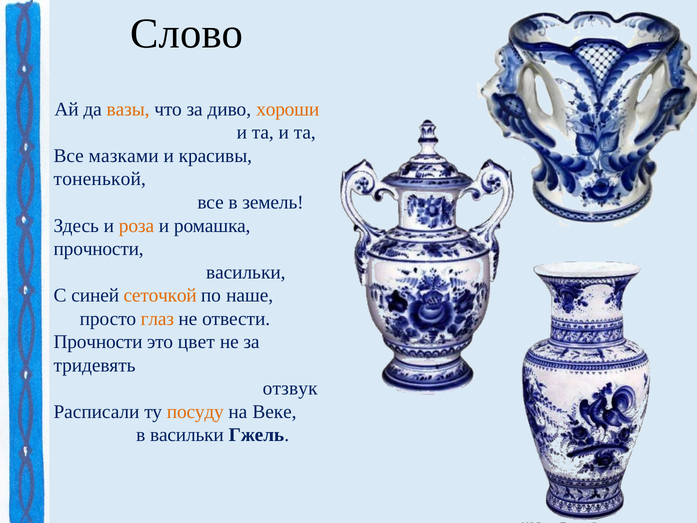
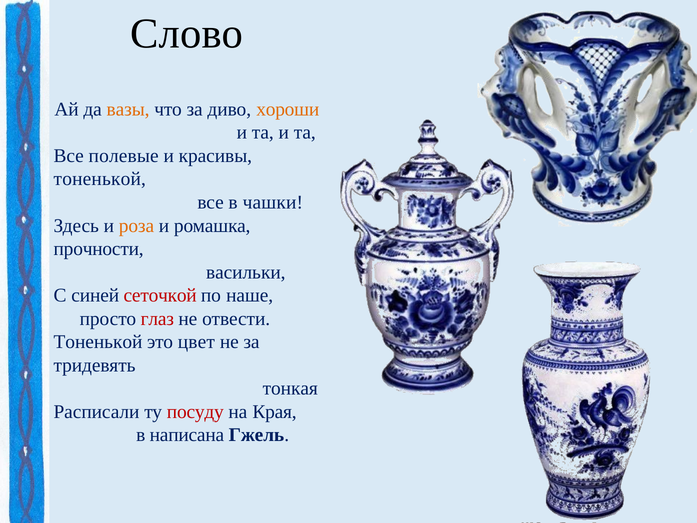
мазками: мазками -> полевые
земель: земель -> чашки
сеточкой colour: orange -> red
глаз colour: orange -> red
Прочности at (98, 342): Прочности -> Тоненькой
отзвук: отзвук -> тонкая
посуду colour: orange -> red
Веке: Веке -> Края
в васильки: васильки -> написана
